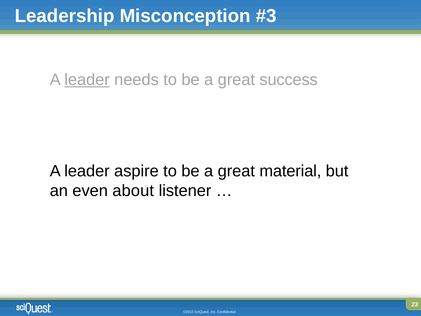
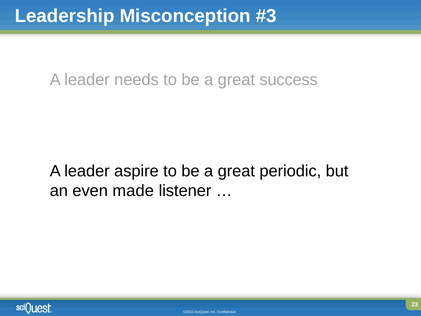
leader at (87, 80) underline: present -> none
material: material -> periodic
about: about -> made
